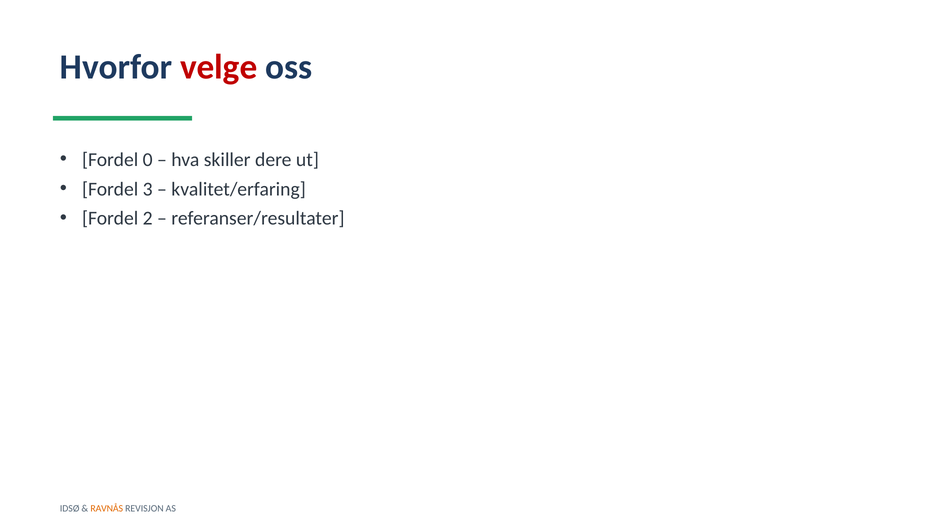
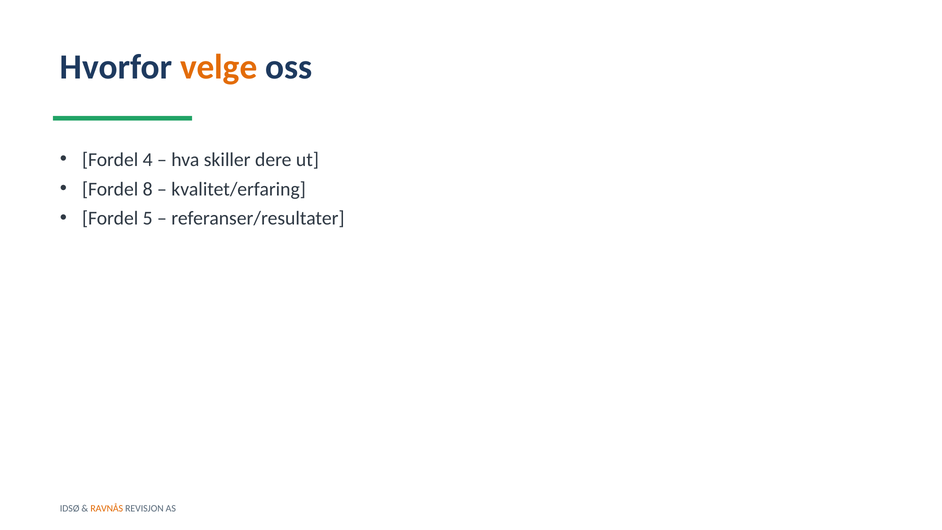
velge colour: red -> orange
0: 0 -> 4
3: 3 -> 8
2: 2 -> 5
